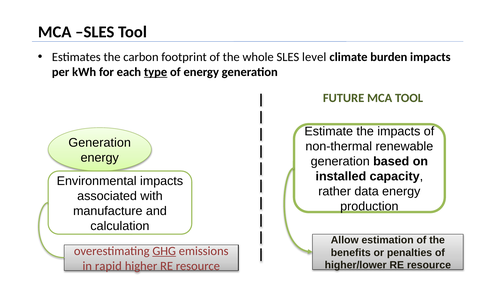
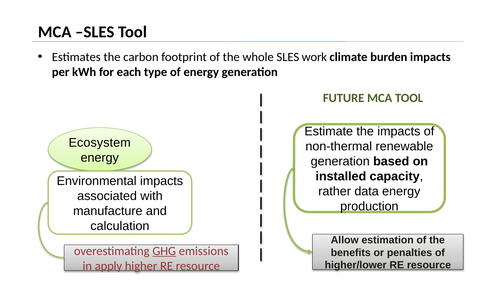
level: level -> work
type underline: present -> none
Generation at (100, 143): Generation -> Ecosystem
rapid: rapid -> apply
